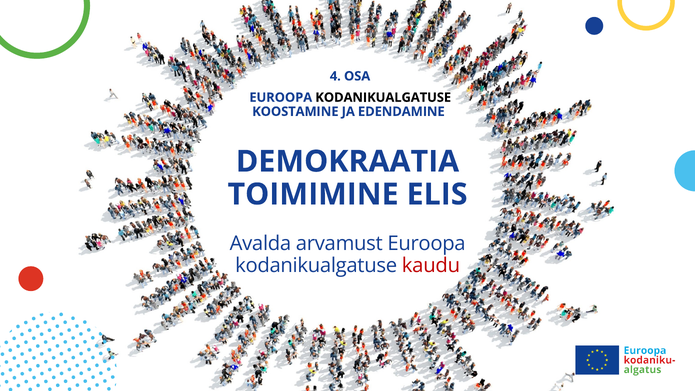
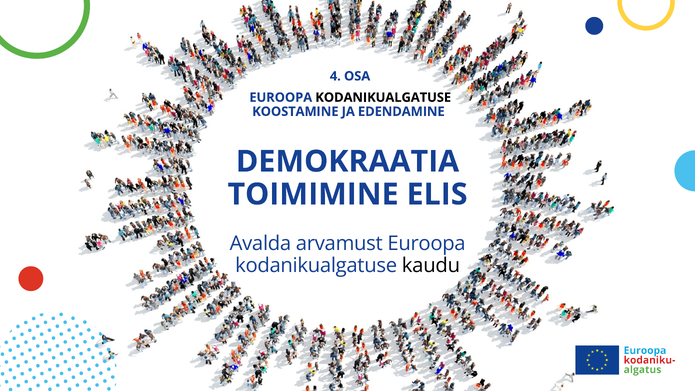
kaudu colour: red -> black
